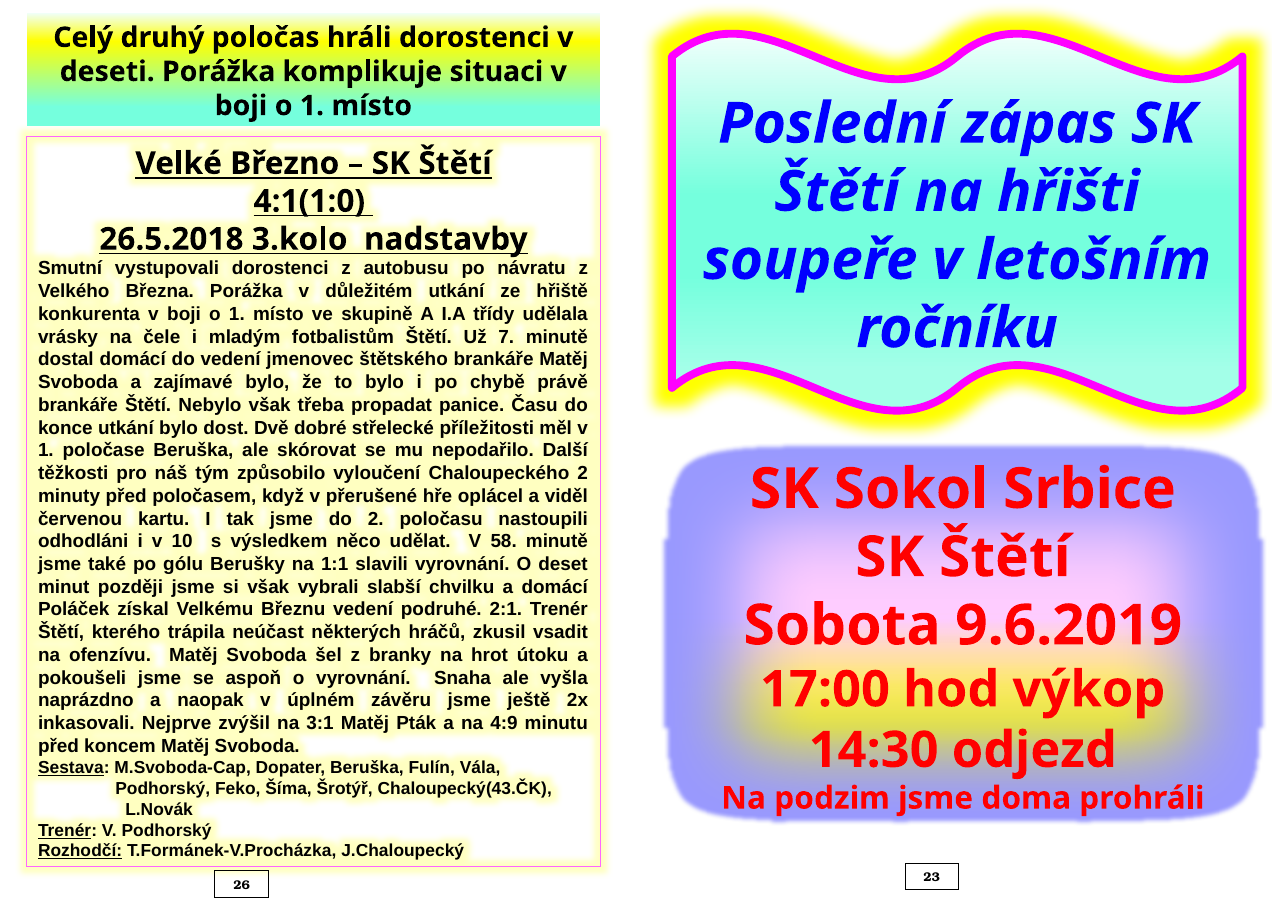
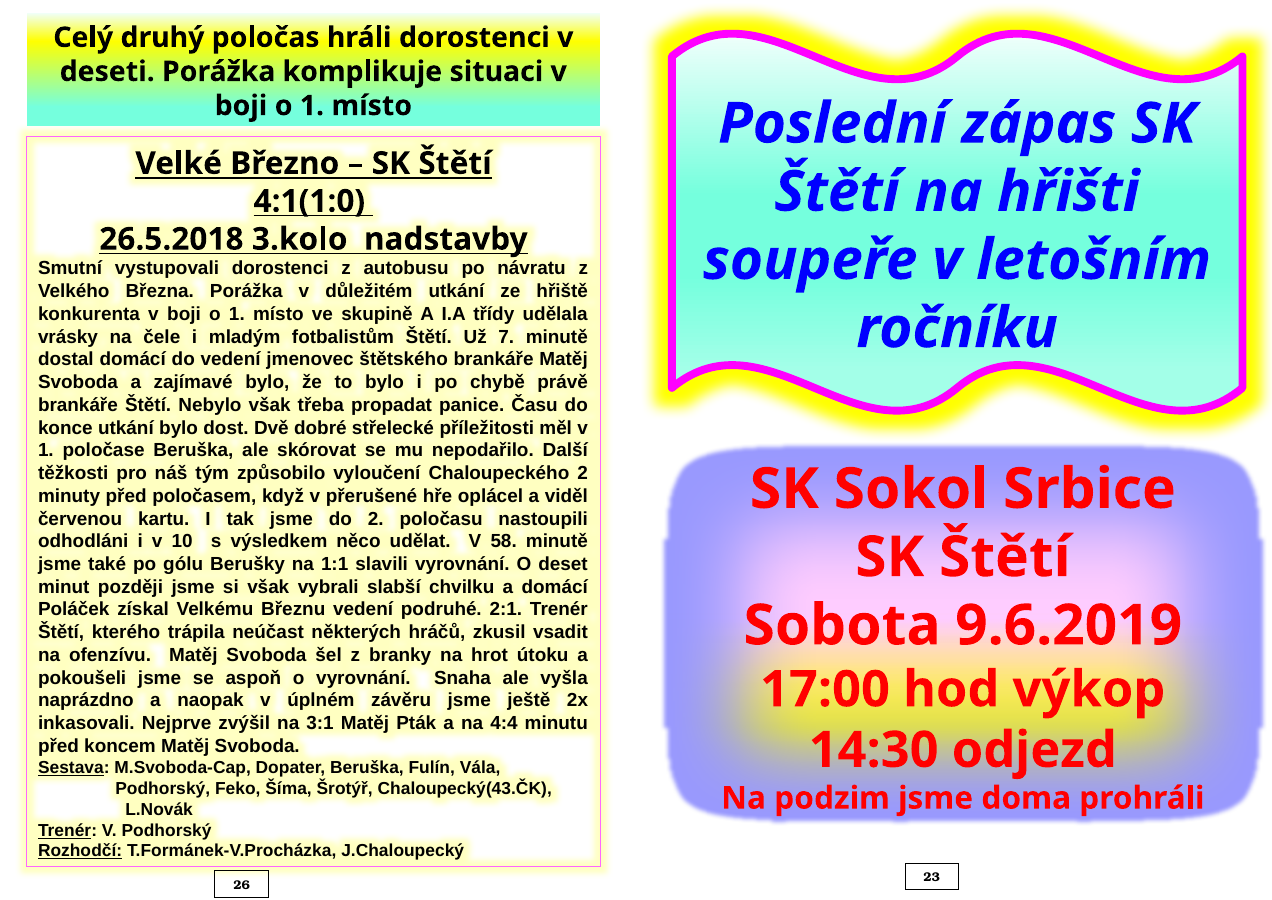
4:9: 4:9 -> 4:4
